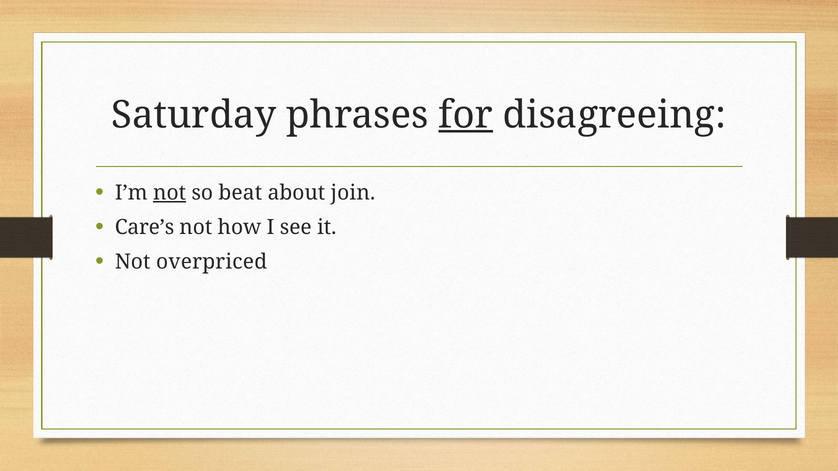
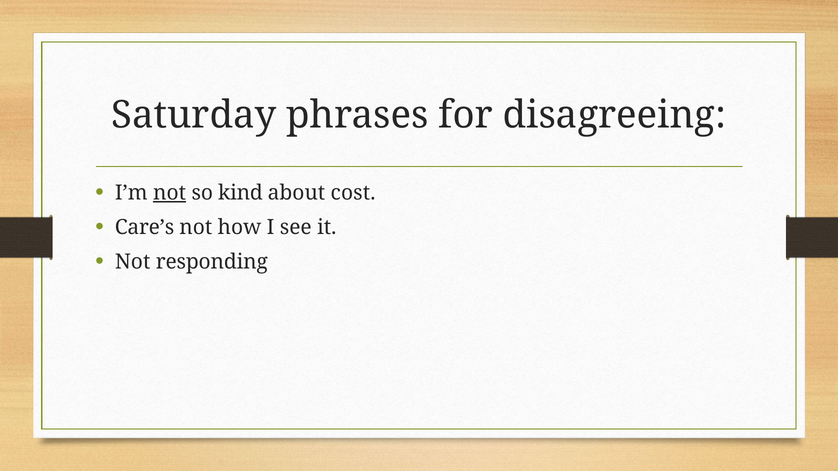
for underline: present -> none
beat: beat -> kind
join: join -> cost
overpriced: overpriced -> responding
